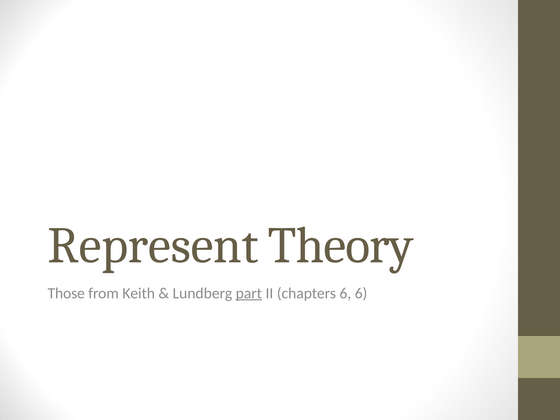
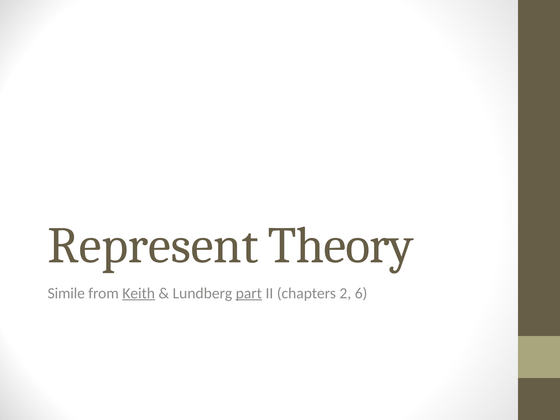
Those: Those -> Simile
Keith underline: none -> present
chapters 6: 6 -> 2
